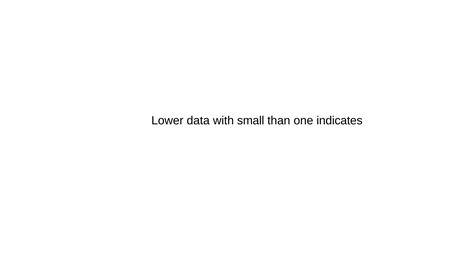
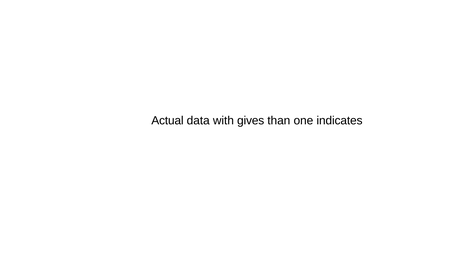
Lower: Lower -> Actual
small: small -> gives
